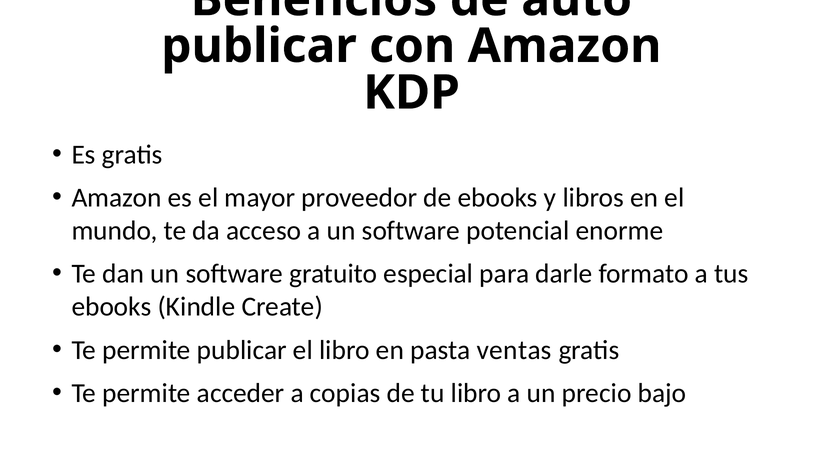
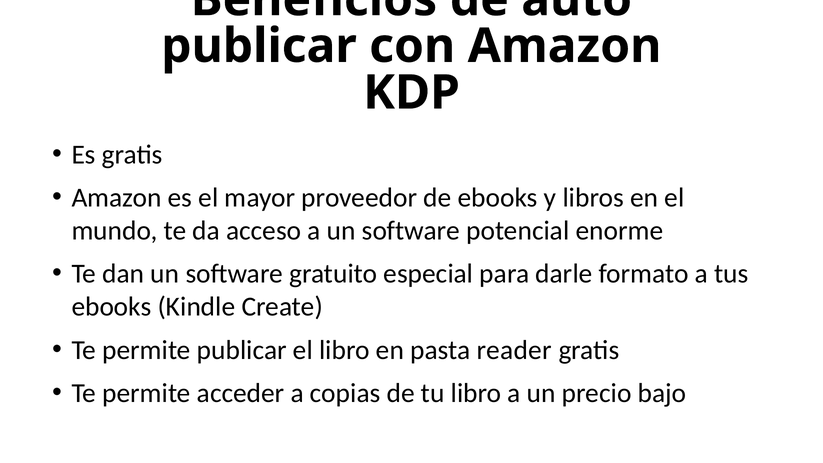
ventas: ventas -> reader
